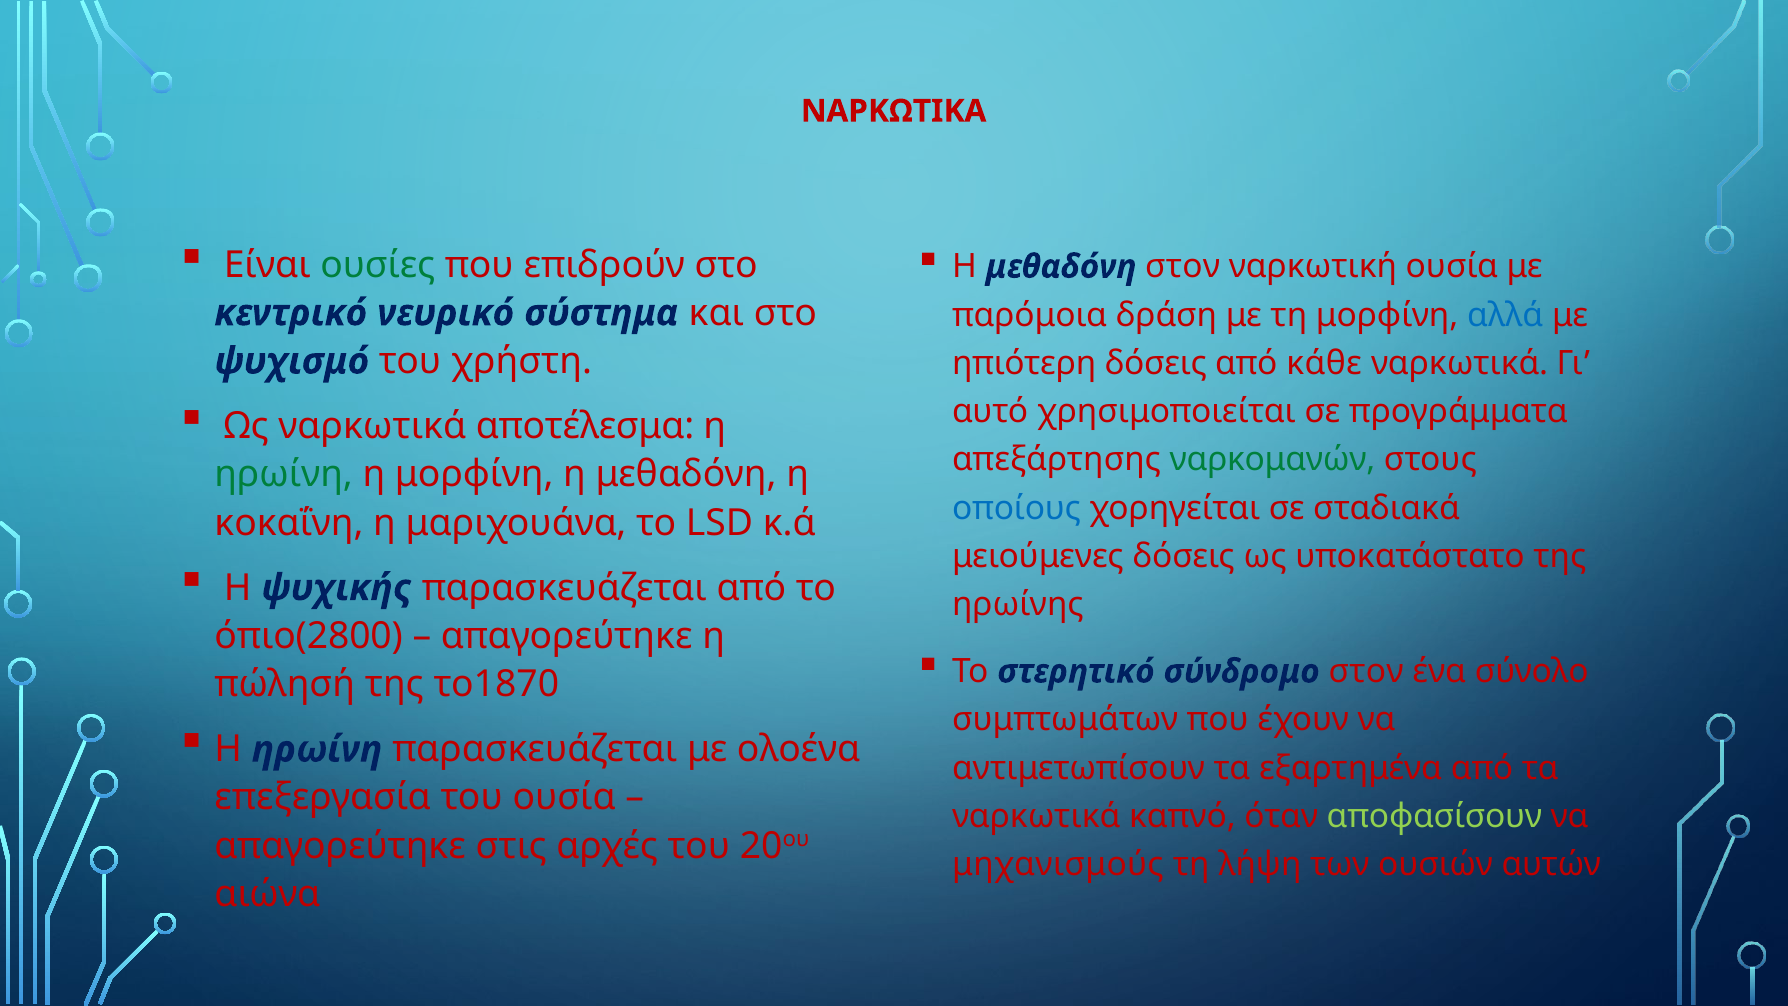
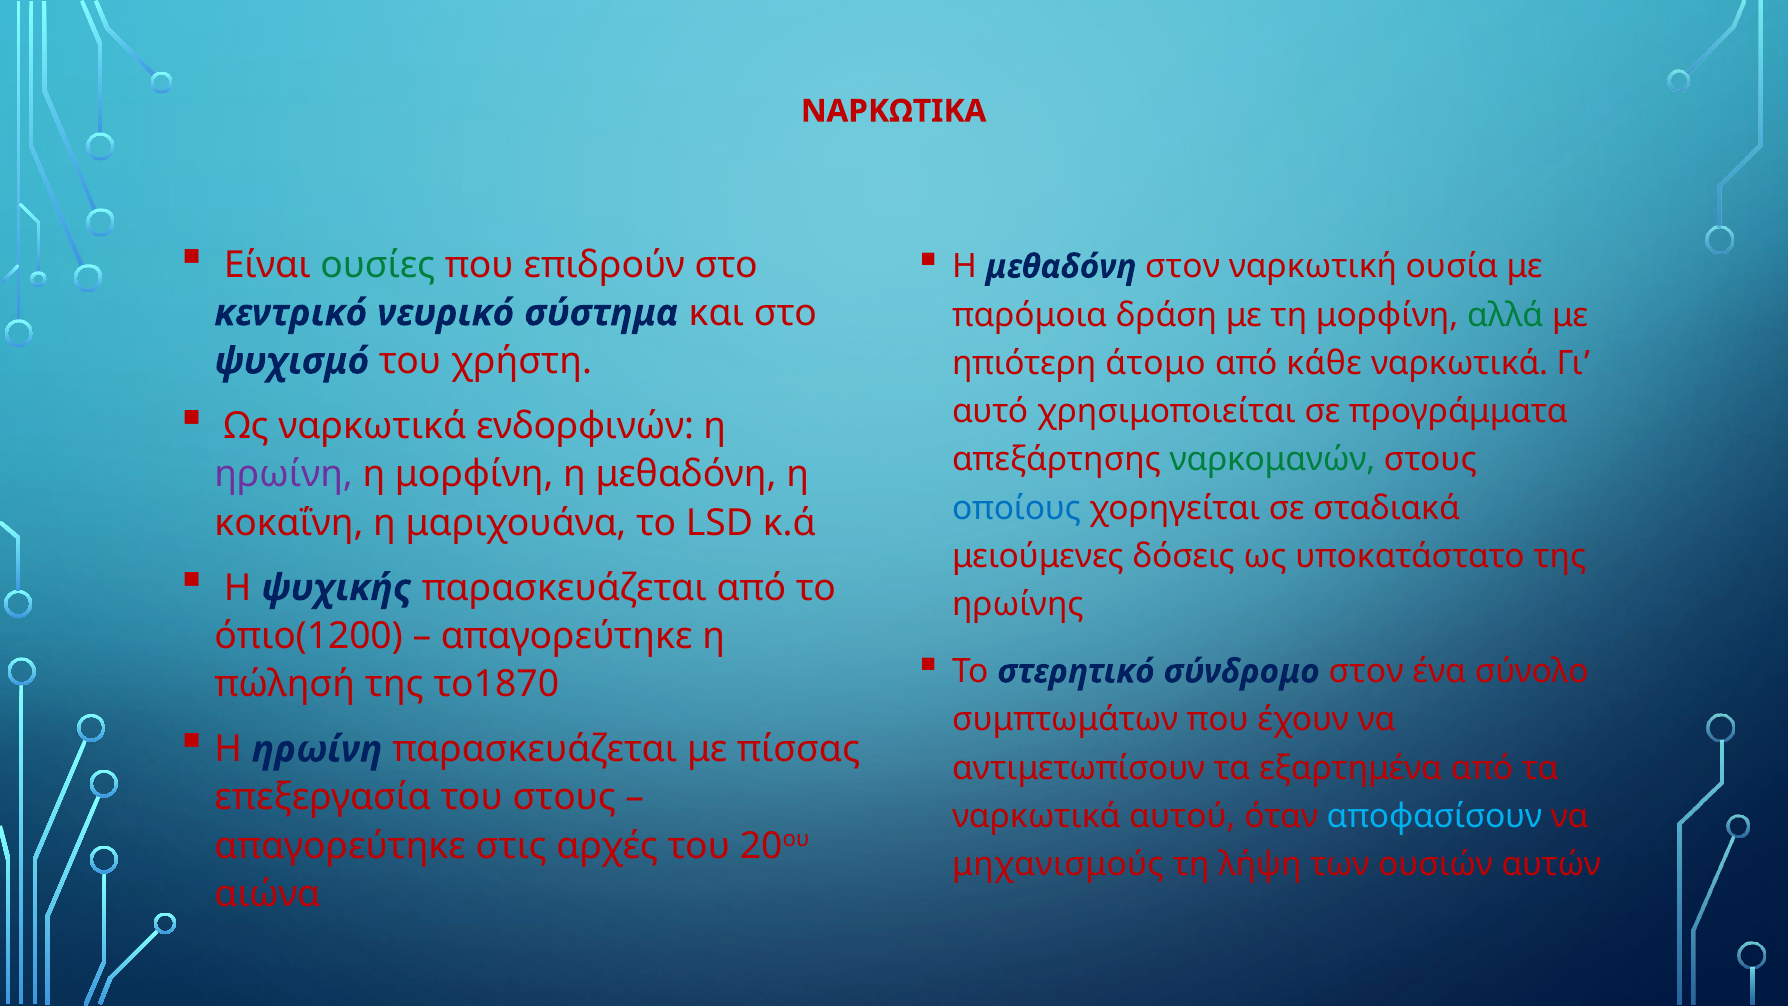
αλλά colour: blue -> green
ηπιότερη δόσεις: δόσεις -> άτομο
αποτέλεσμα: αποτέλεσμα -> ενδορφινών
ηρωίνη at (284, 474) colour: green -> purple
όπιο(2800: όπιο(2800 -> όπιο(1200
ολοένα: ολοένα -> πίσσας
του ουσία: ουσία -> στους
καπνό: καπνό -> αυτού
αποφασίσουν colour: light green -> light blue
